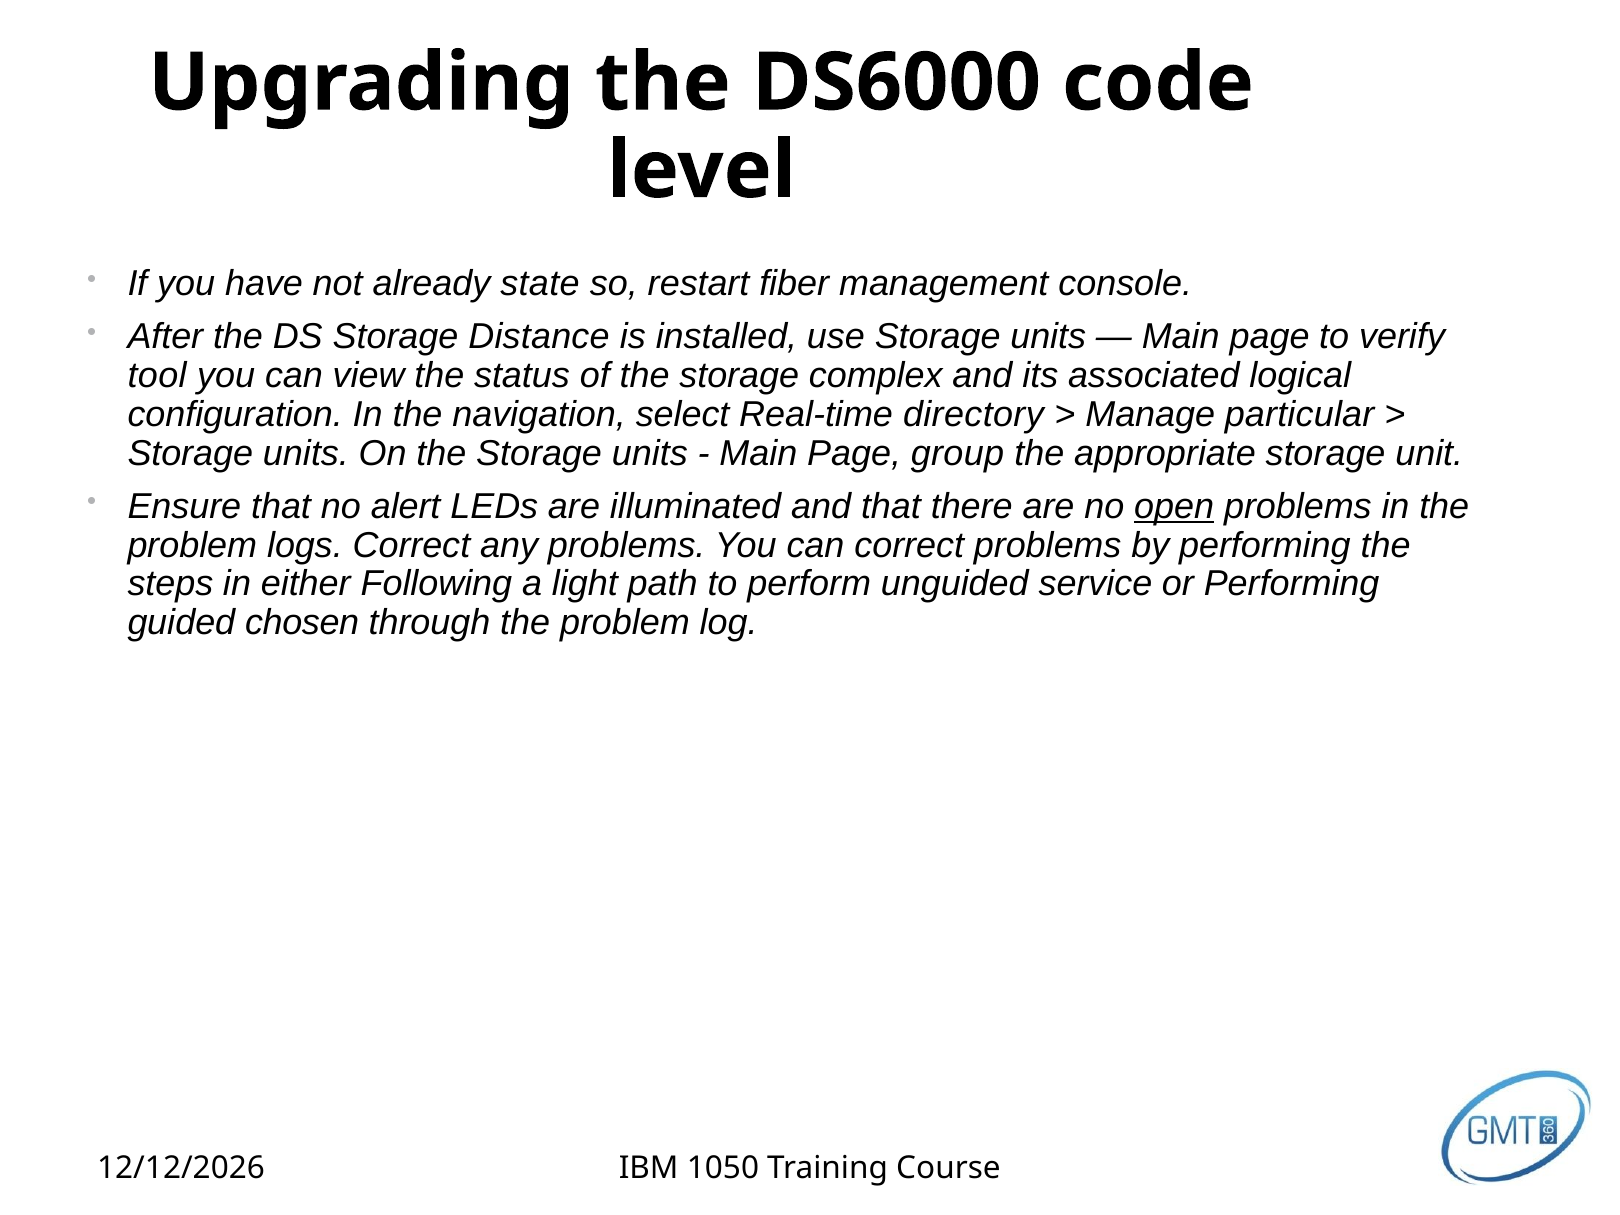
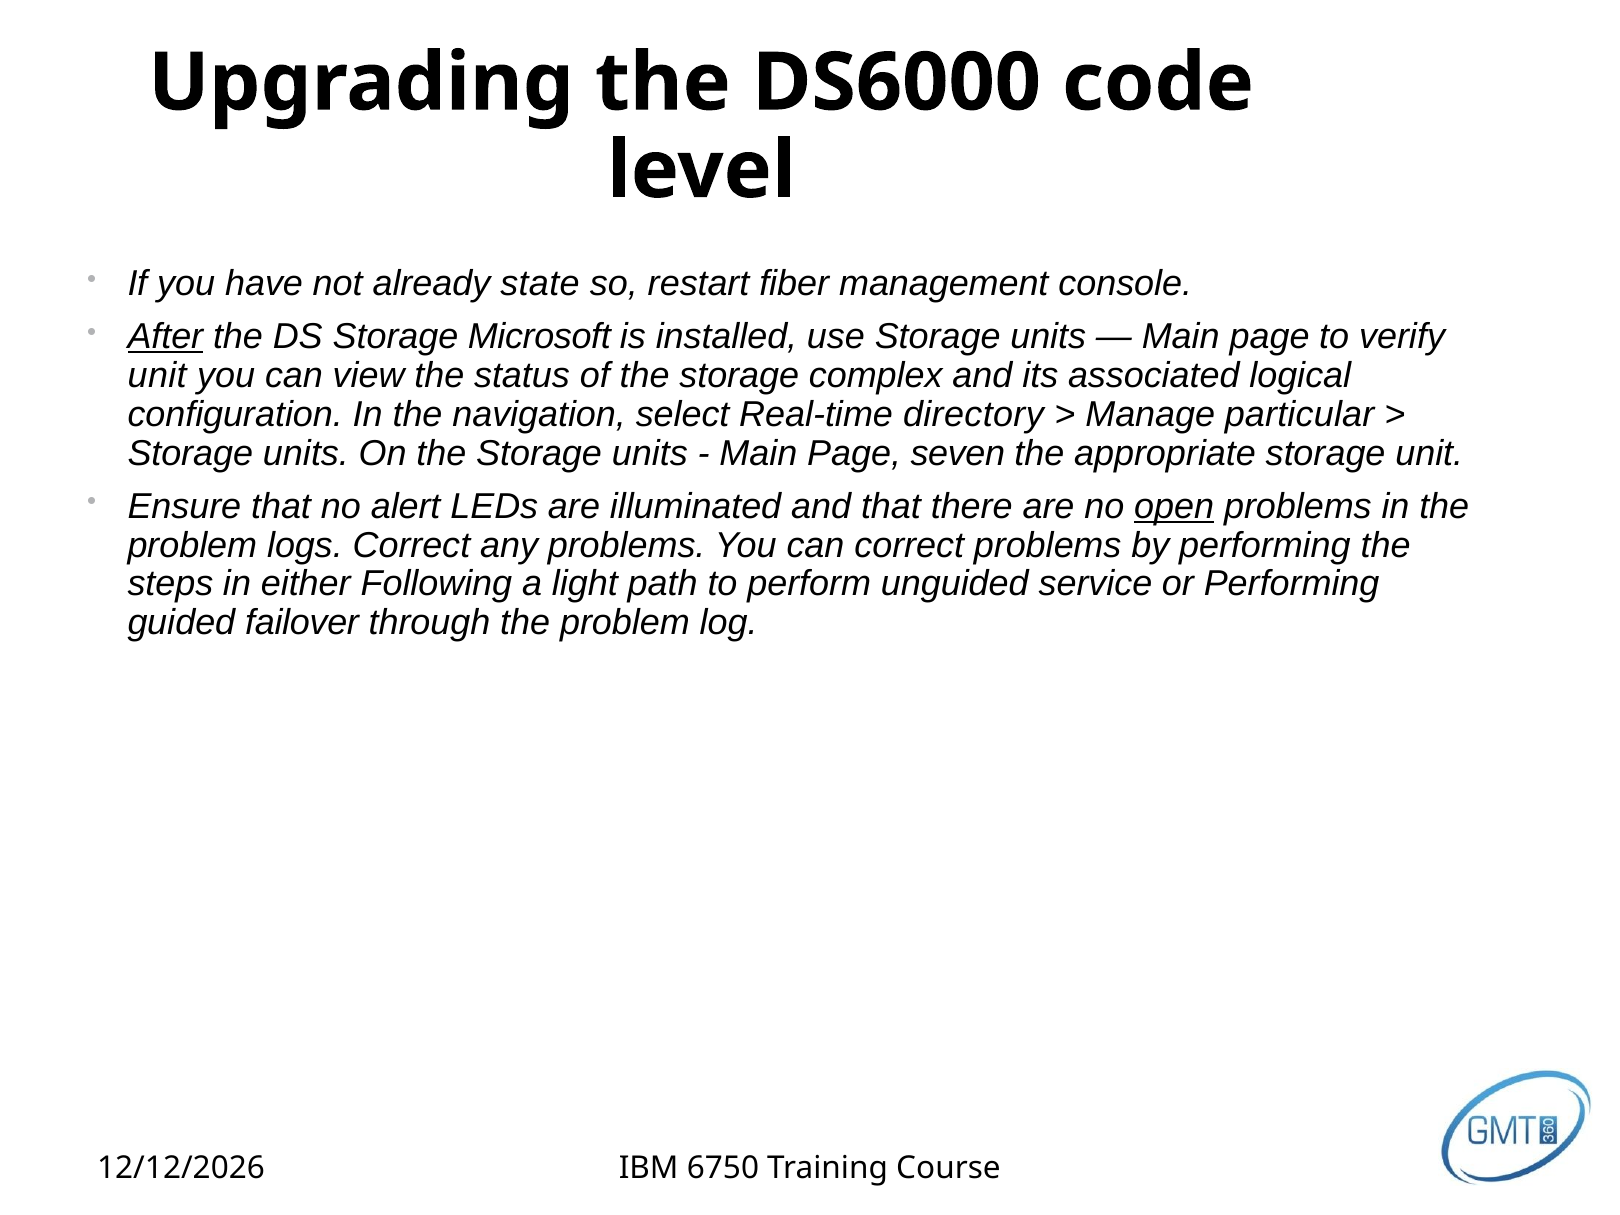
After underline: none -> present
Distance: Distance -> Microsoft
tool at (157, 376): tool -> unit
group: group -> seven
chosen: chosen -> failover
1050: 1050 -> 6750
